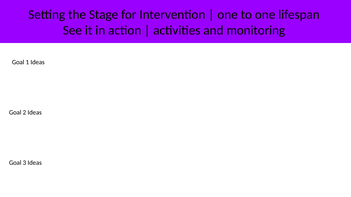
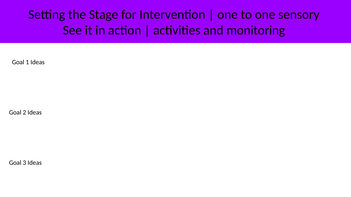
lifespan: lifespan -> sensory
